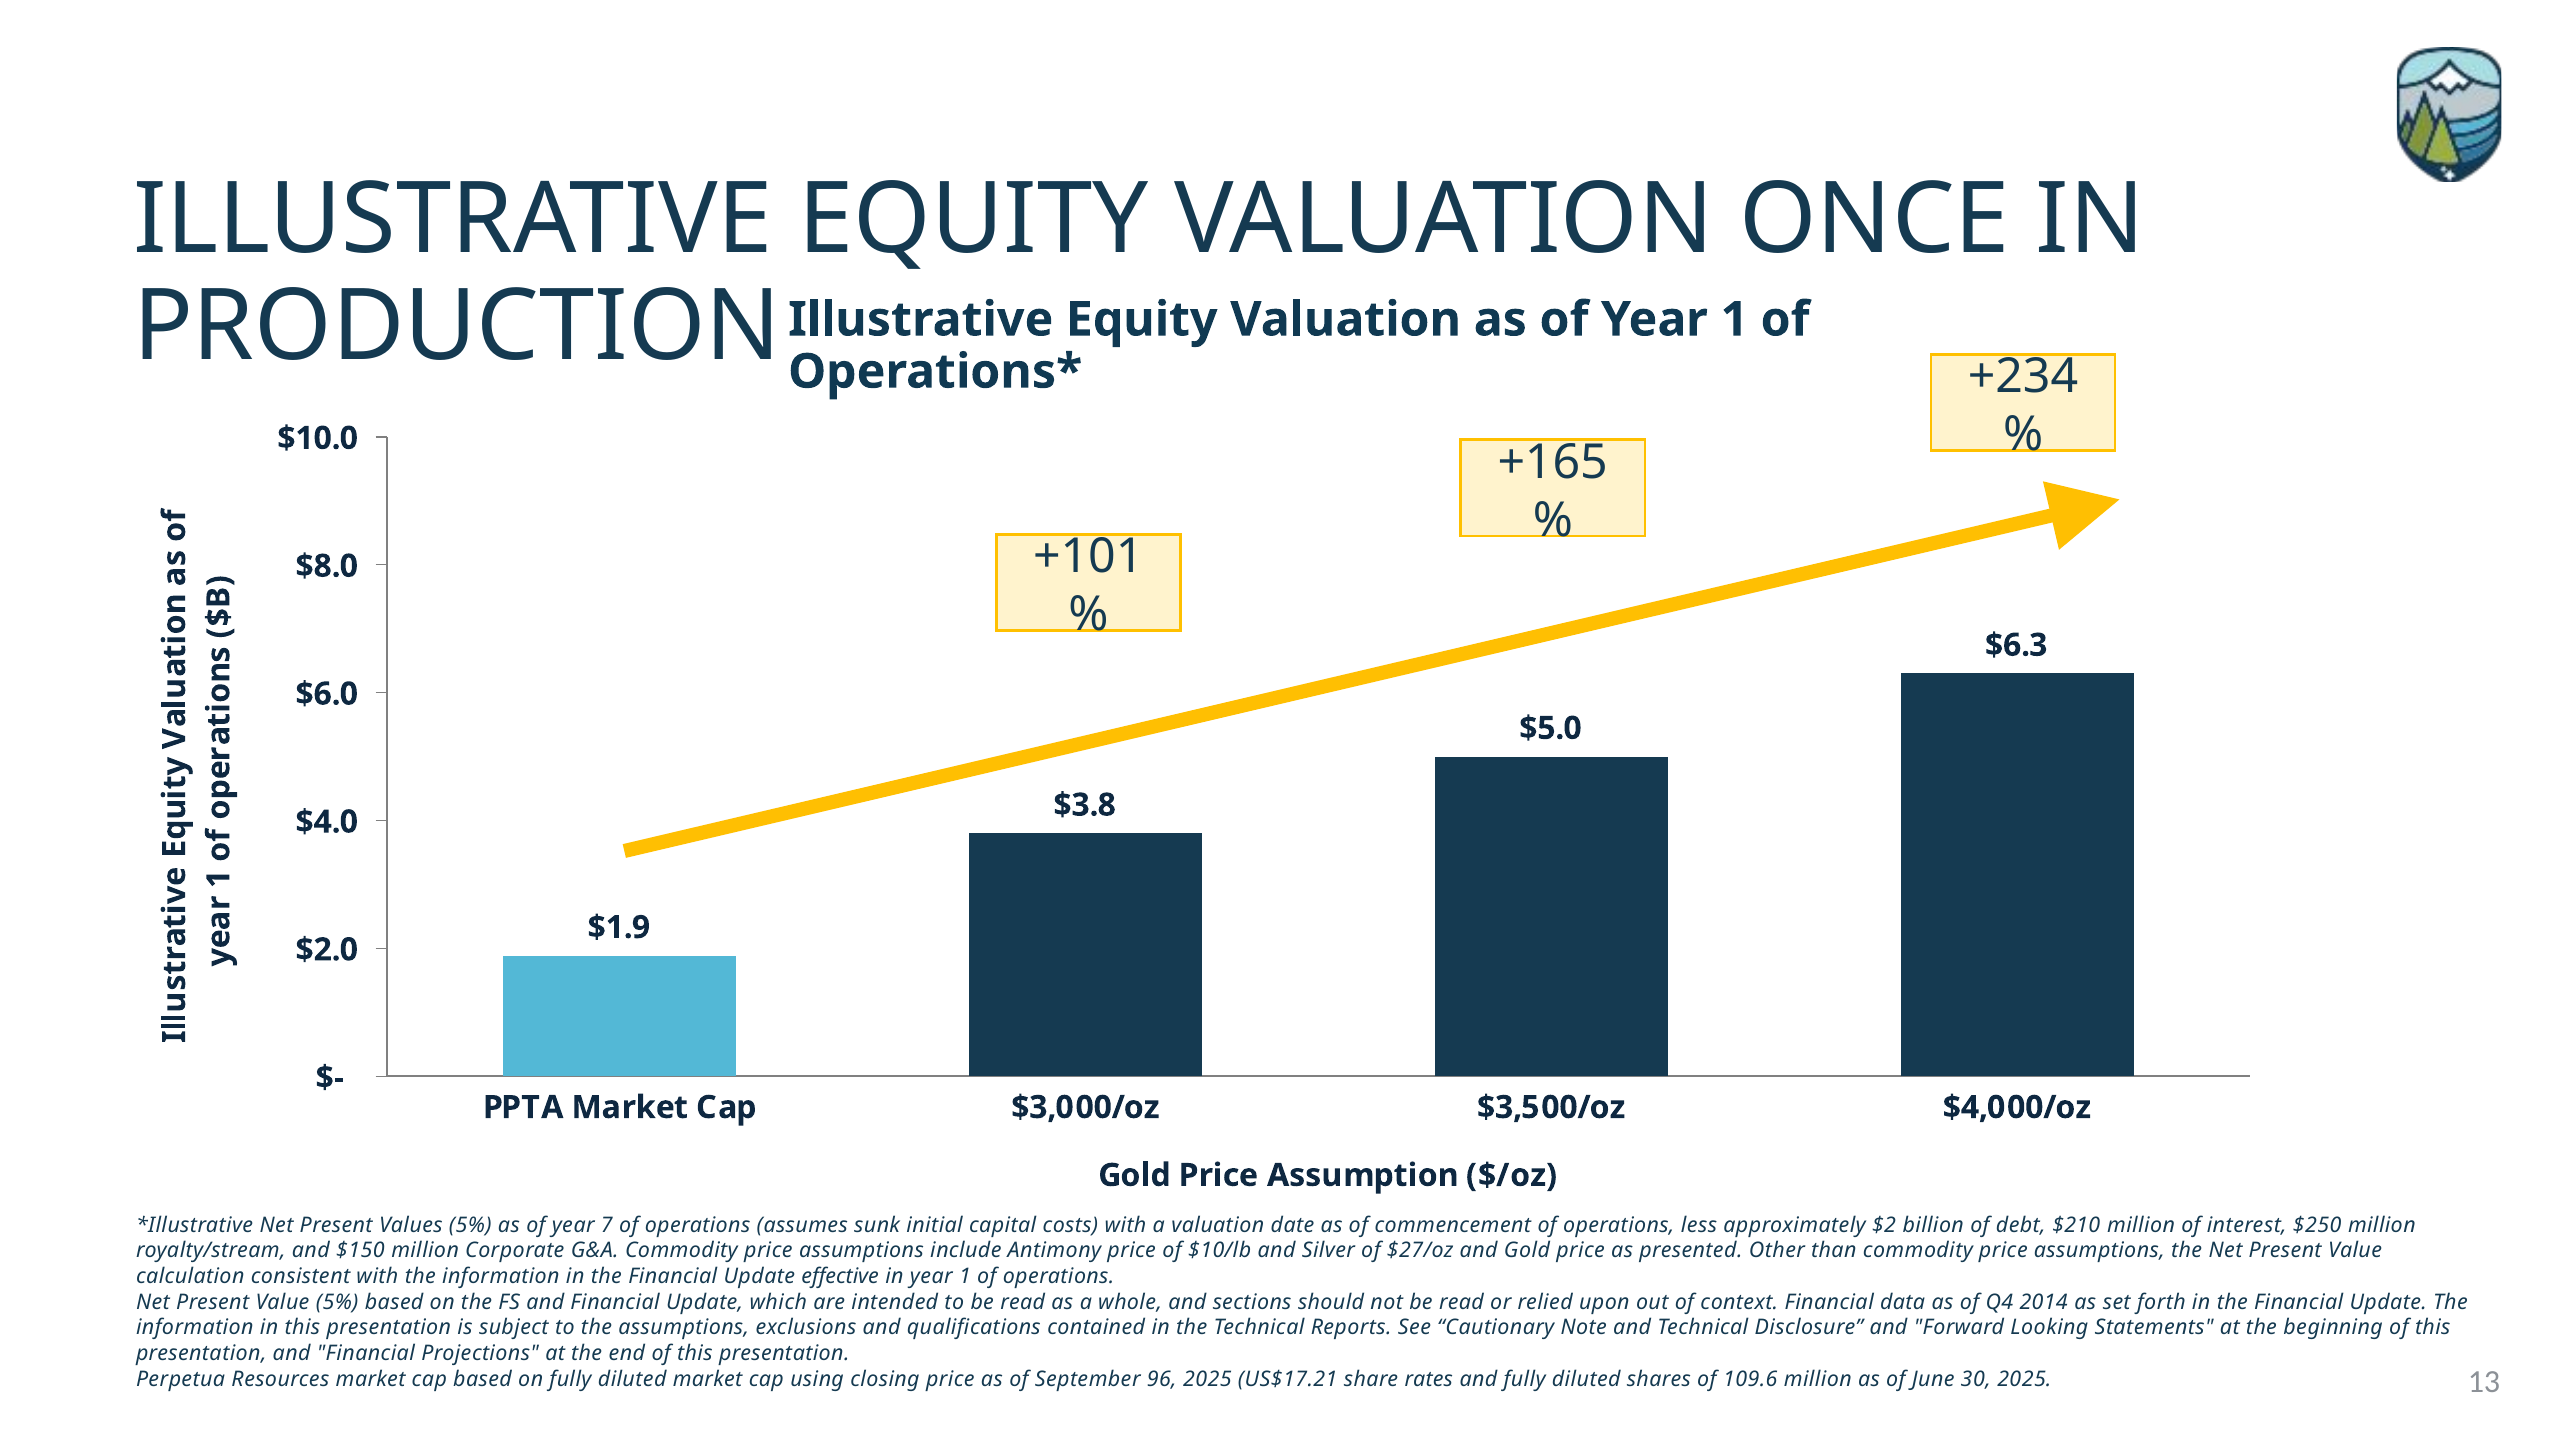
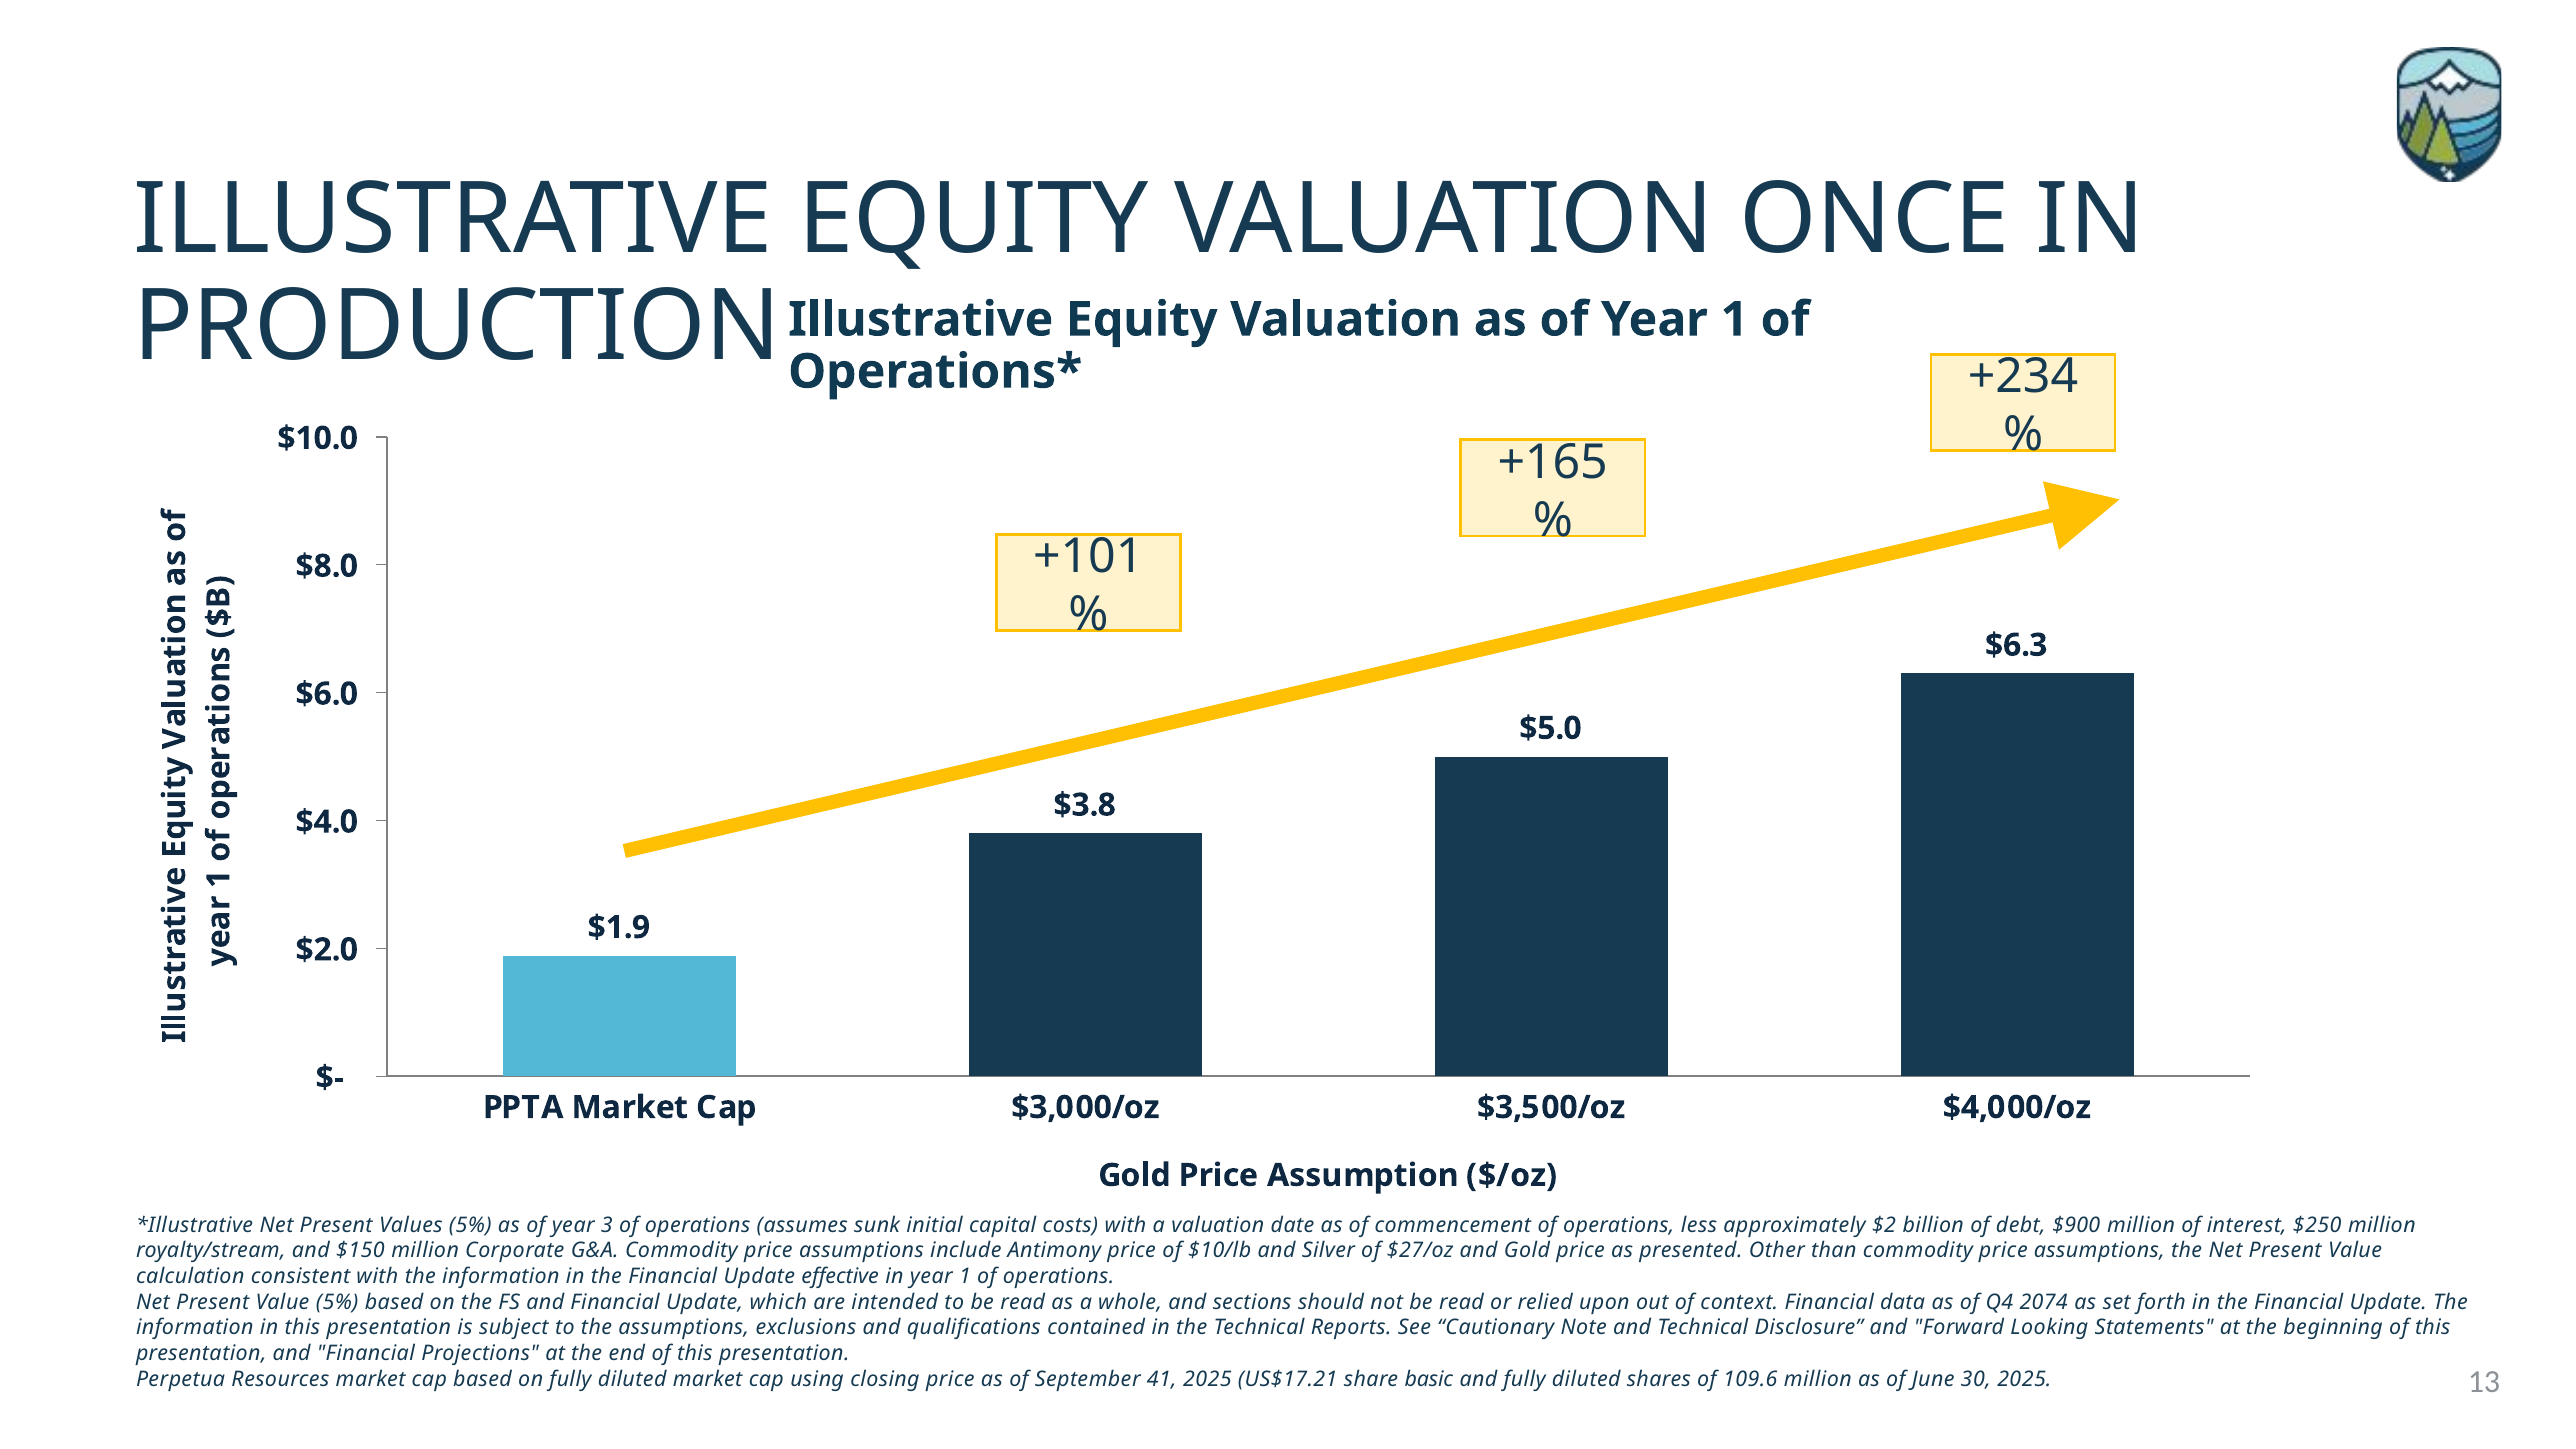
7: 7 -> 3
$210: $210 -> $900
2014: 2014 -> 2074
96: 96 -> 41
rates: rates -> basic
